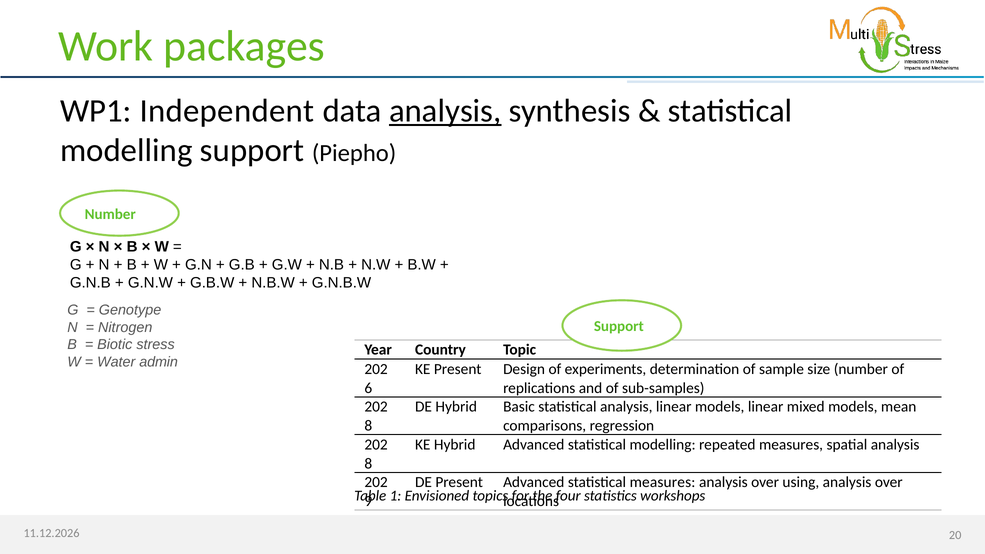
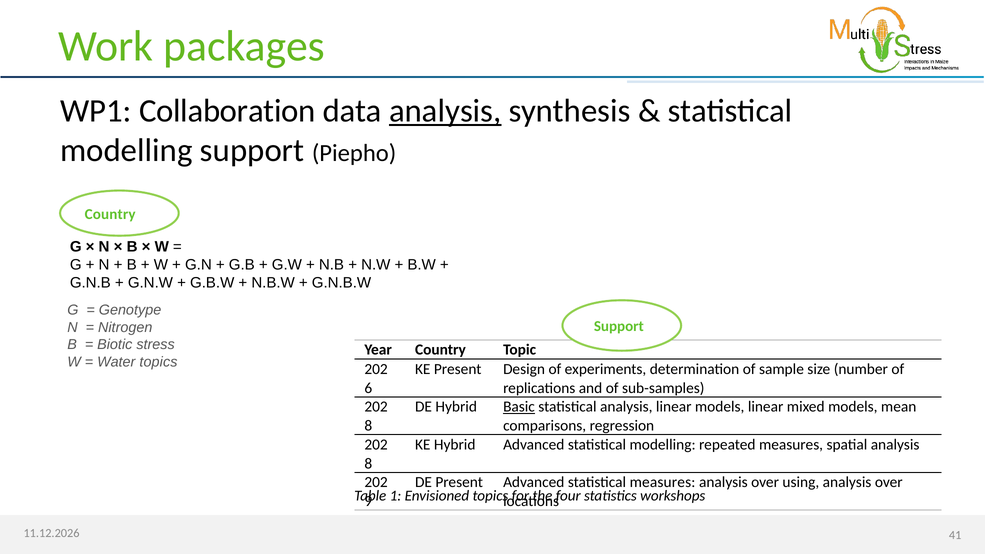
Independent: Independent -> Collaboration
Number at (110, 214): Number -> Country
Water admin: admin -> topics
Basic underline: none -> present
20: 20 -> 41
